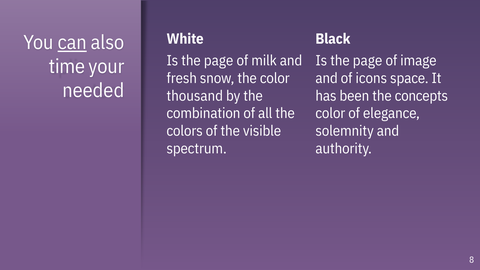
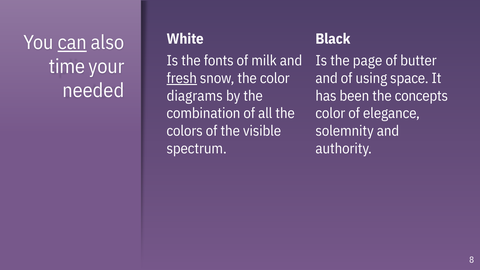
page at (219, 61): page -> fonts
image: image -> butter
fresh underline: none -> present
icons: icons -> using
thousand: thousand -> diagrams
